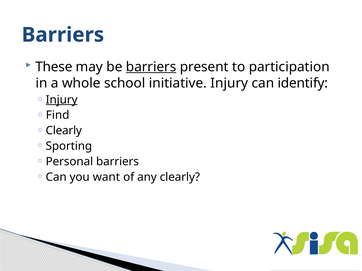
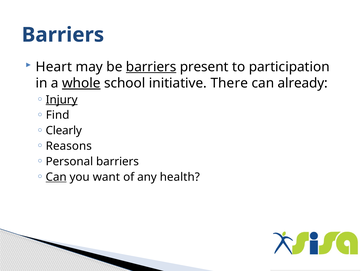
These: These -> Heart
whole underline: none -> present
initiative Injury: Injury -> There
identify: identify -> already
Sporting: Sporting -> Reasons
Can at (56, 177) underline: none -> present
any clearly: clearly -> health
